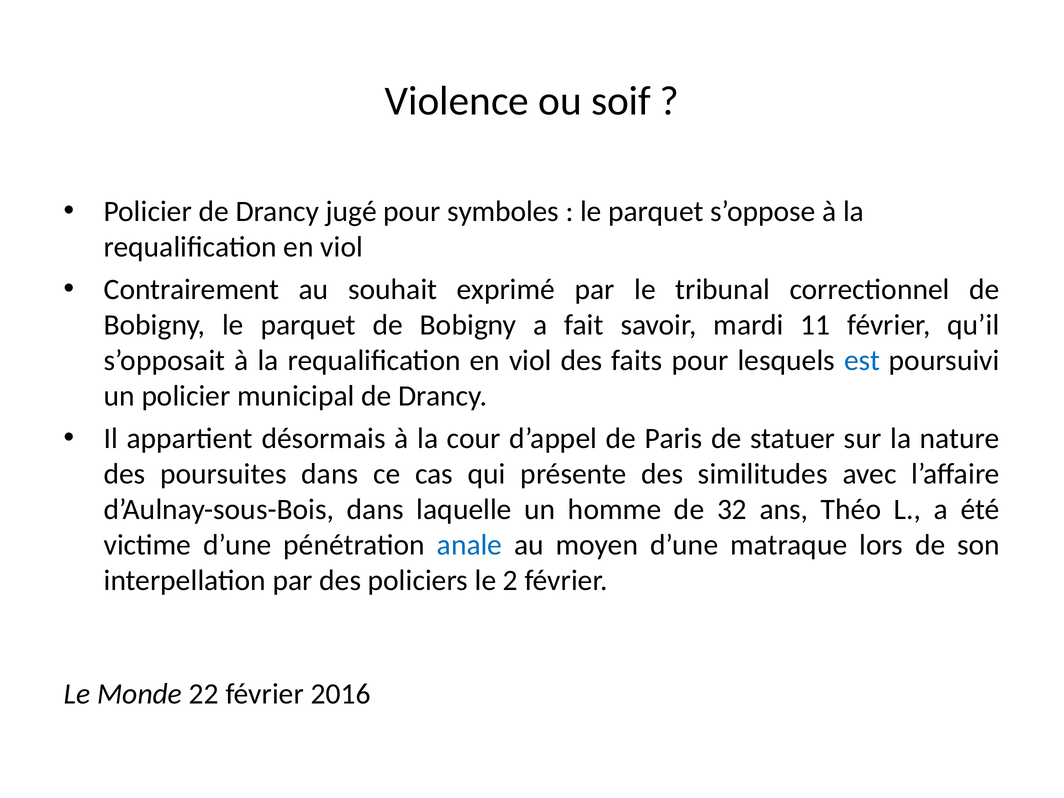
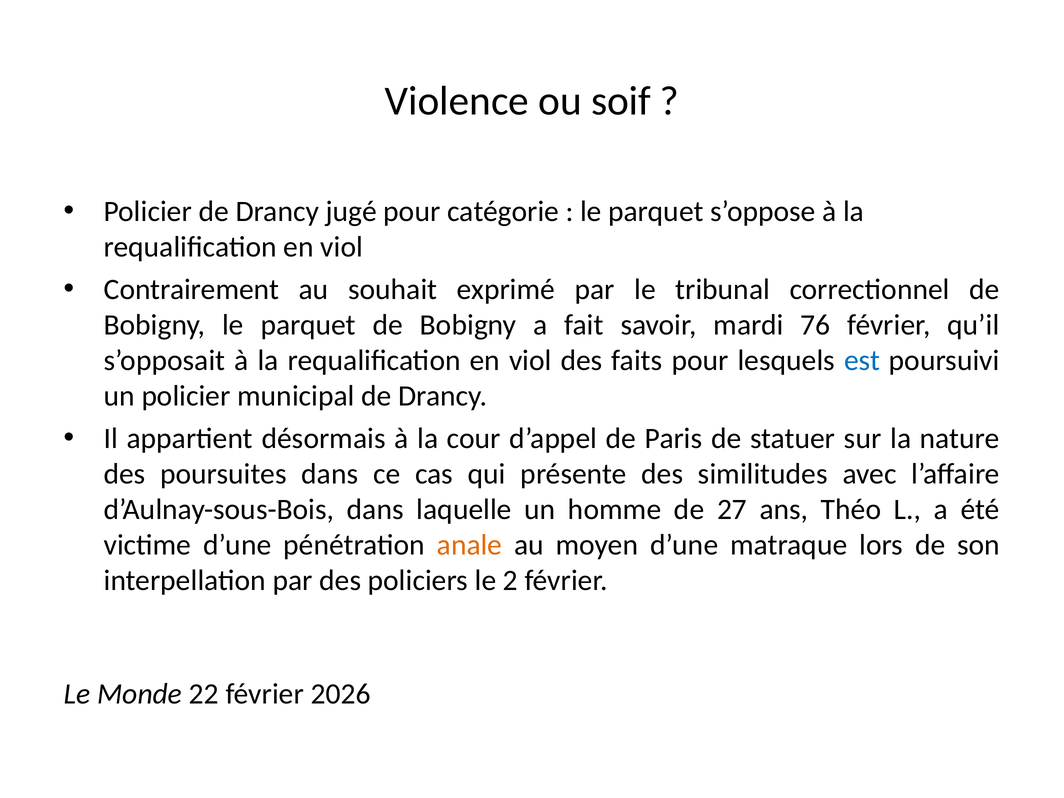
symboles: symboles -> catégorie
11: 11 -> 76
32: 32 -> 27
anale colour: blue -> orange
2016: 2016 -> 2026
